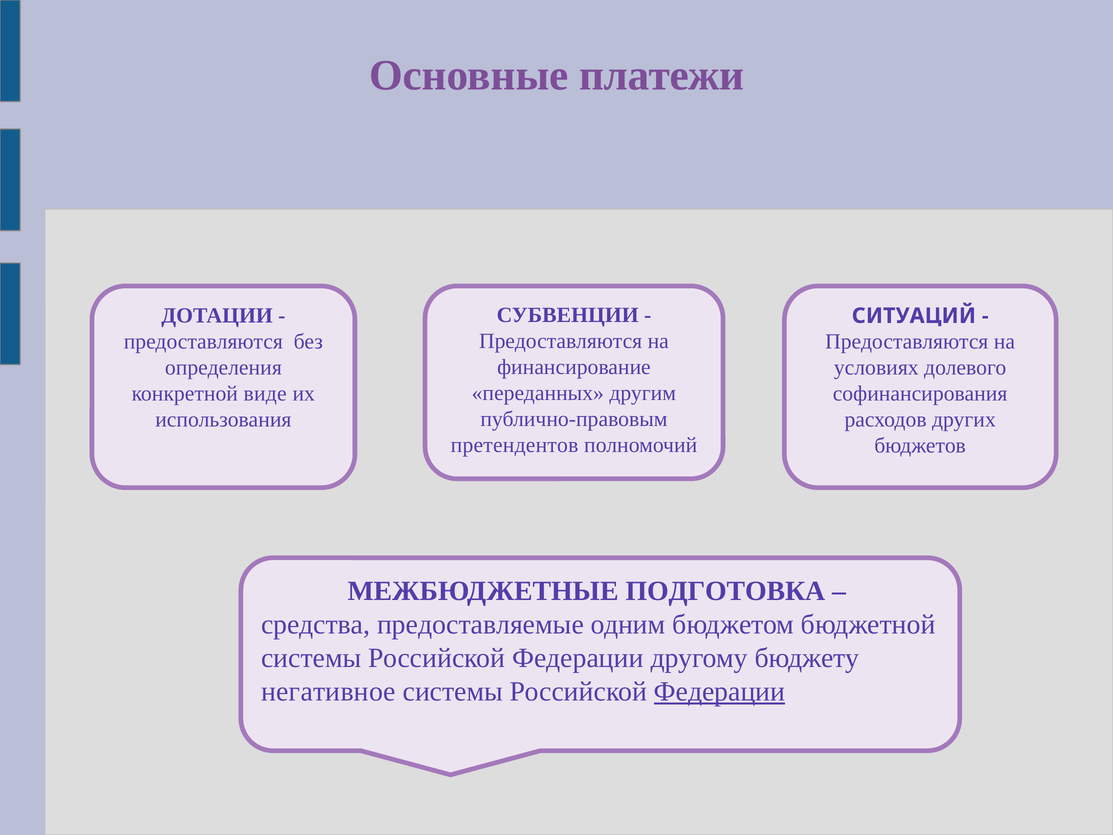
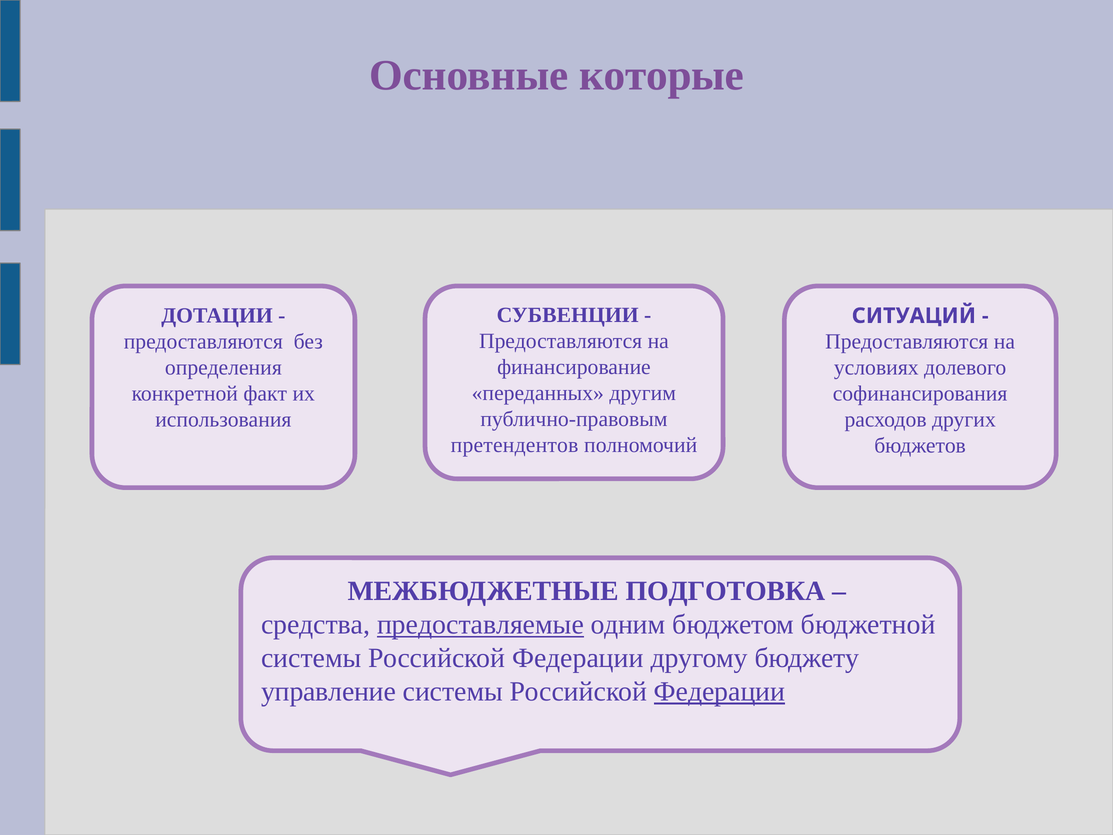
платежи: платежи -> которые
виде: виде -> факт
предоставляемые underline: none -> present
негативное: негативное -> управление
